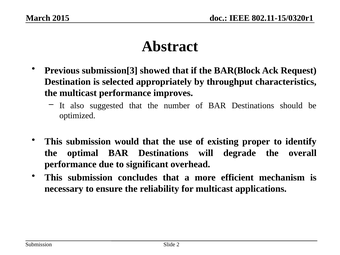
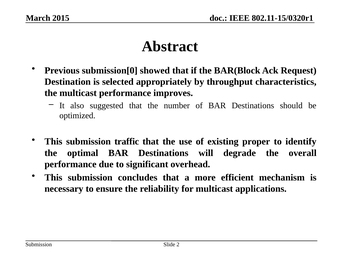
submission[3: submission[3 -> submission[0
would: would -> traffic
